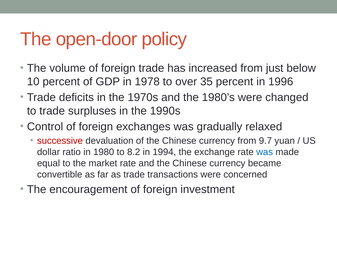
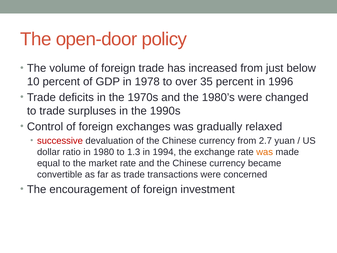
9.7: 9.7 -> 2.7
8.2: 8.2 -> 1.3
was at (265, 152) colour: blue -> orange
